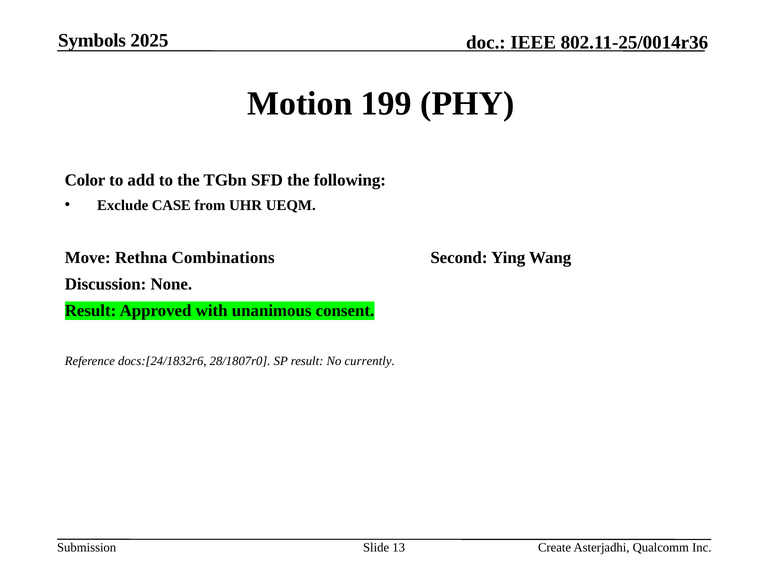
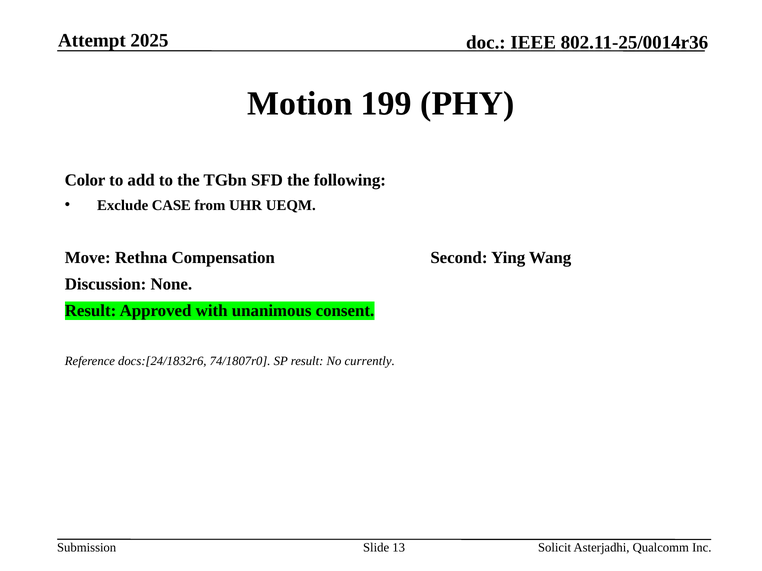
Symbols: Symbols -> Attempt
Combinations: Combinations -> Compensation
28/1807r0: 28/1807r0 -> 74/1807r0
Create: Create -> Solicit
